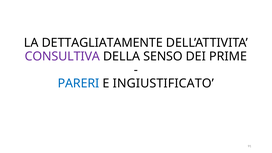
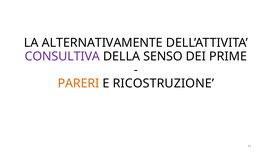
DETTAGLIATAMENTE: DETTAGLIATAMENTE -> ALTERNATIVAMENTE
PARERI colour: blue -> orange
INGIUSTIFICATO: INGIUSTIFICATO -> RICOSTRUZIONE
